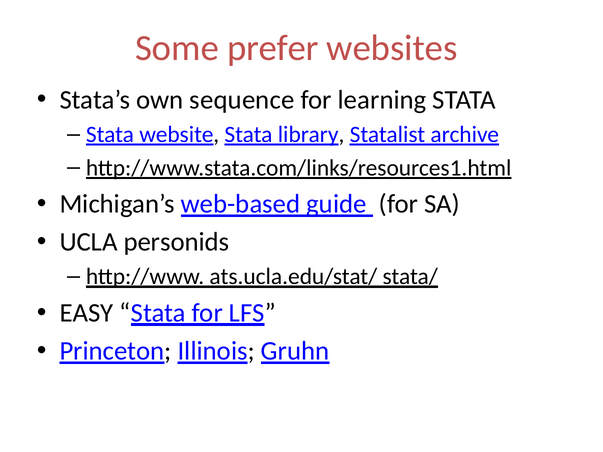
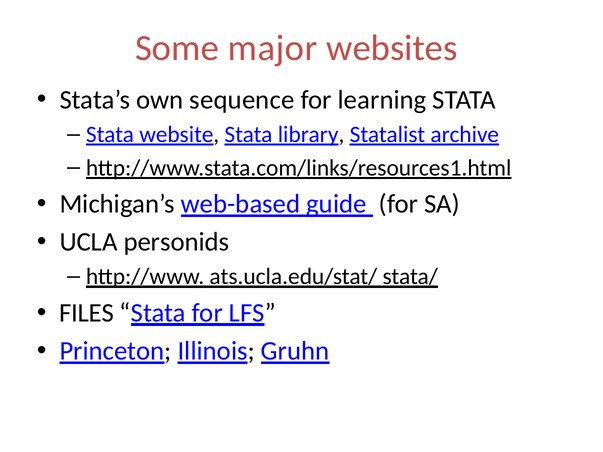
prefer: prefer -> major
EASY: EASY -> FILES
